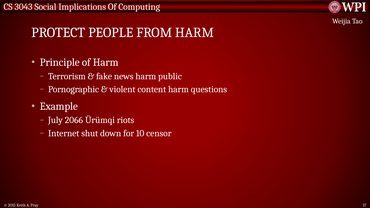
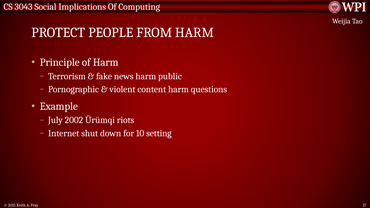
2066: 2066 -> 2002
censor: censor -> setting
